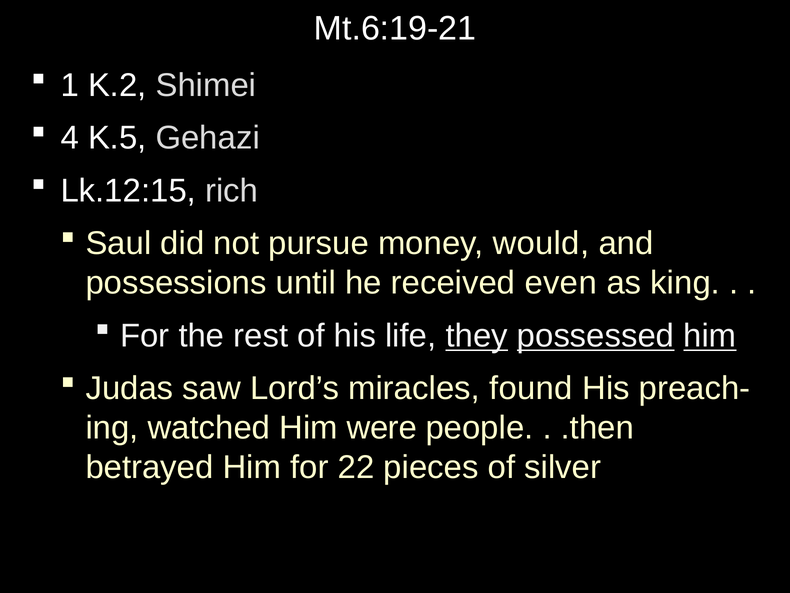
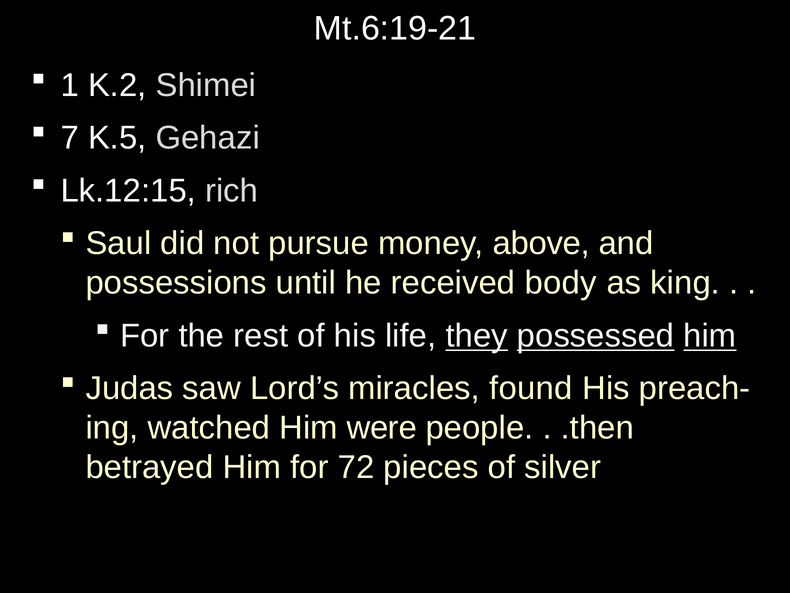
4: 4 -> 7
would: would -> above
even: even -> body
22: 22 -> 72
